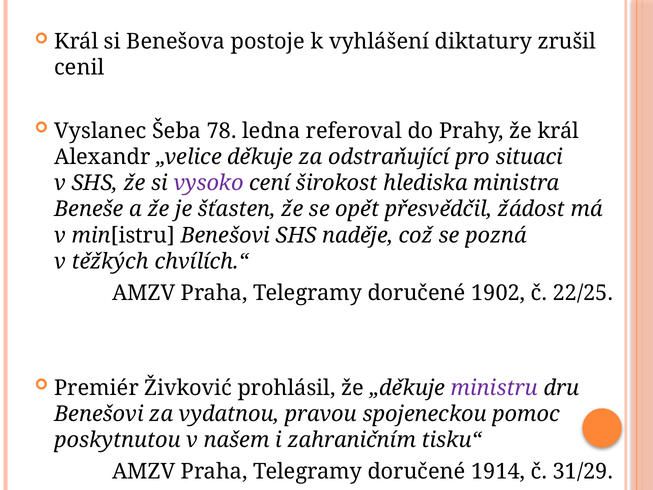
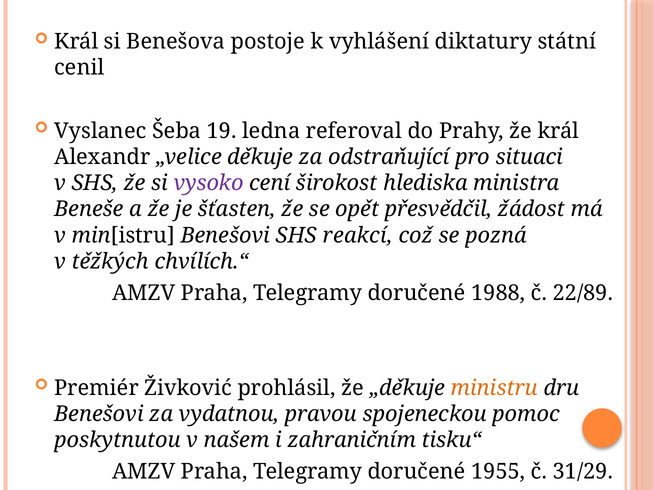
zrušil: zrušil -> státní
78: 78 -> 19
naděje: naděje -> reakcí
1902: 1902 -> 1988
22/25: 22/25 -> 22/89
ministru colour: purple -> orange
1914: 1914 -> 1955
